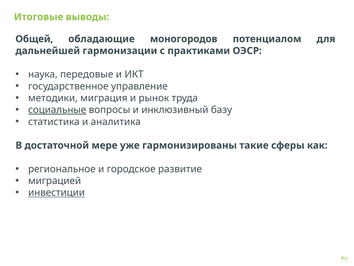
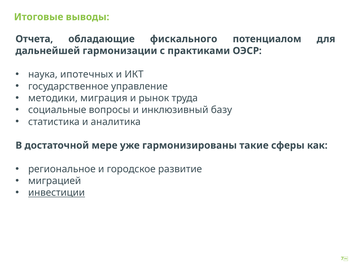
Общей: Общей -> Отчета
моногородов: моногородов -> фискального
передовые: передовые -> ипотечных
социальные underline: present -> none
